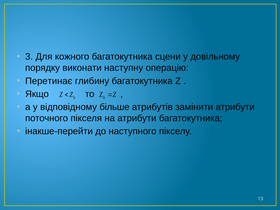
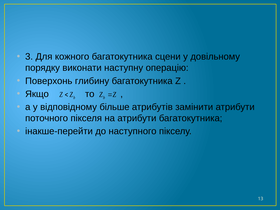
Перетинає: Перетинає -> Поверхонь
